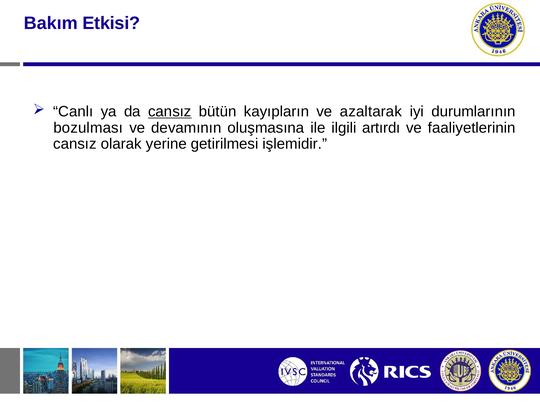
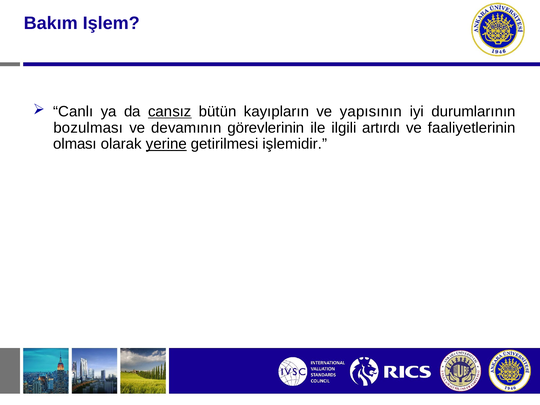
Etkisi: Etkisi -> Işlem
azaltarak: azaltarak -> yapısının
oluşmasına: oluşmasına -> görevlerinin
cansız at (75, 144): cansız -> olması
yerine underline: none -> present
